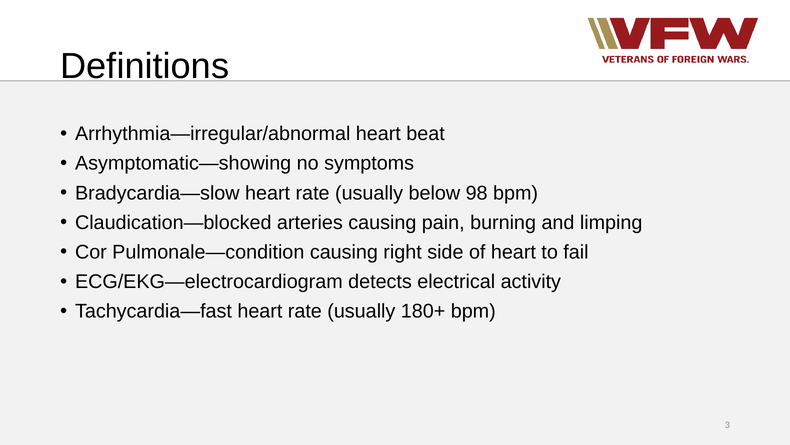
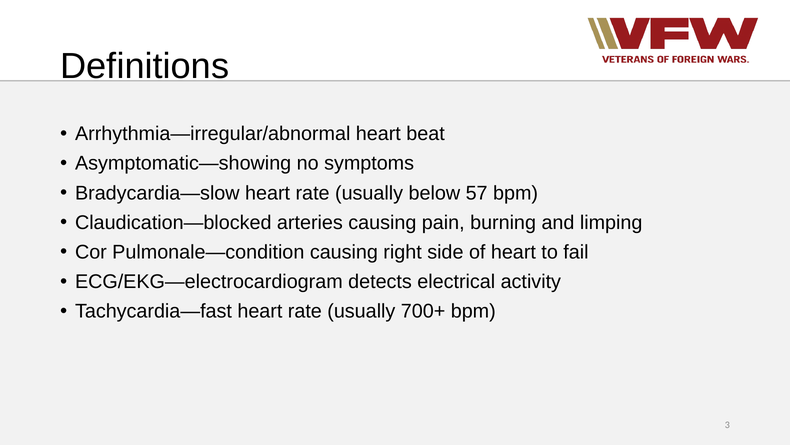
98: 98 -> 57
180+: 180+ -> 700+
